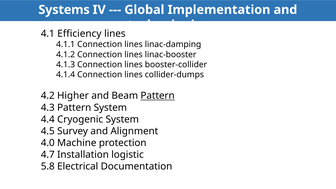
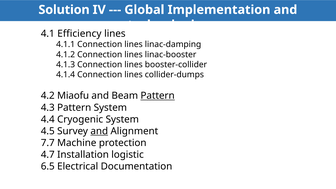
Systems: Systems -> Solution
Higher: Higher -> Miaofu
and at (99, 131) underline: none -> present
4.0: 4.0 -> 7.7
5.8: 5.8 -> 6.5
